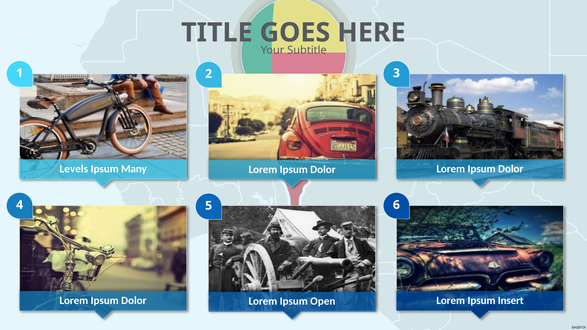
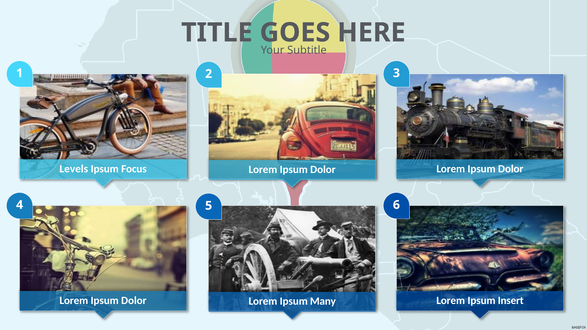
Many: Many -> Focus
Open: Open -> Many
